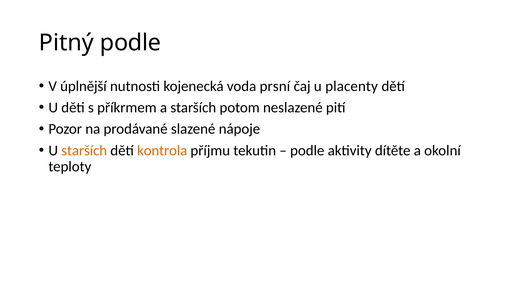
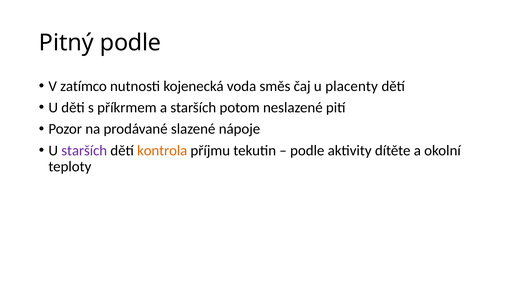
úplnější: úplnější -> zatímco
prsní: prsní -> směs
starších at (84, 150) colour: orange -> purple
